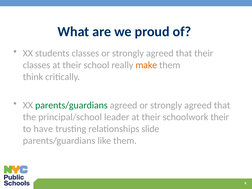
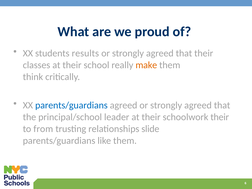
students classes: classes -> results
parents/guardians at (71, 105) colour: green -> blue
have: have -> from
